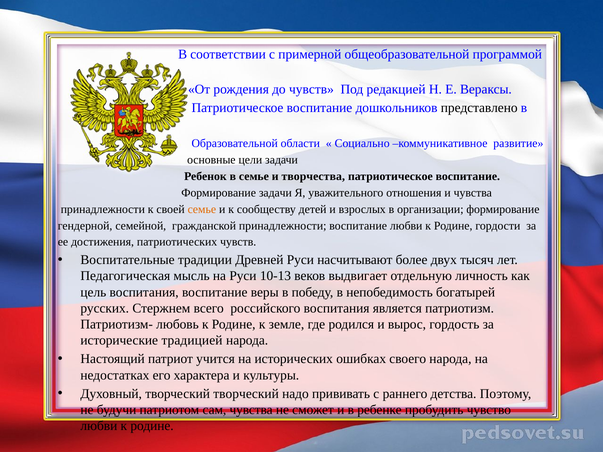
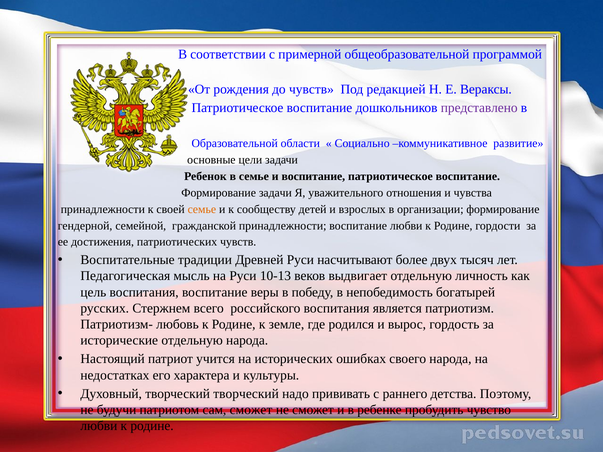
представлено colour: black -> purple
и творчества: творчества -> воспитание
исторические традицией: традицией -> отдельную
сам чувства: чувства -> сможет
